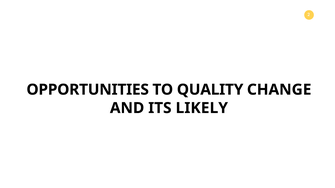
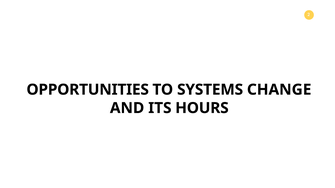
QUALITY: QUALITY -> SYSTEMS
LIKELY: LIKELY -> HOURS
